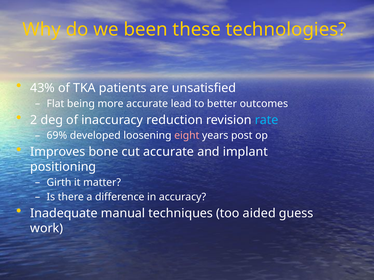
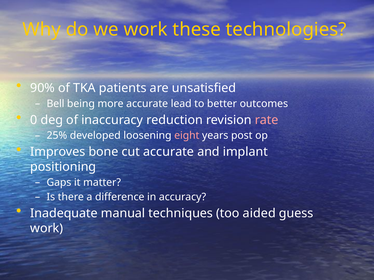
we been: been -> work
43%: 43% -> 90%
Flat: Flat -> Bell
2: 2 -> 0
rate colour: light blue -> pink
69%: 69% -> 25%
Girth: Girth -> Gaps
